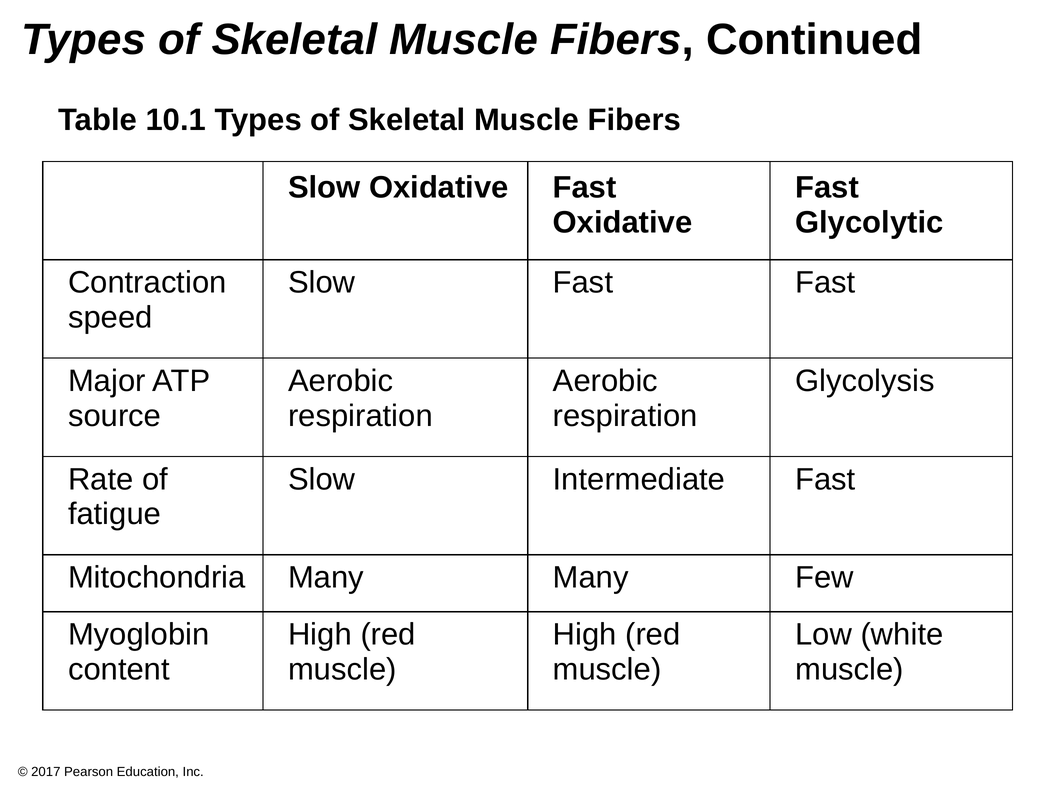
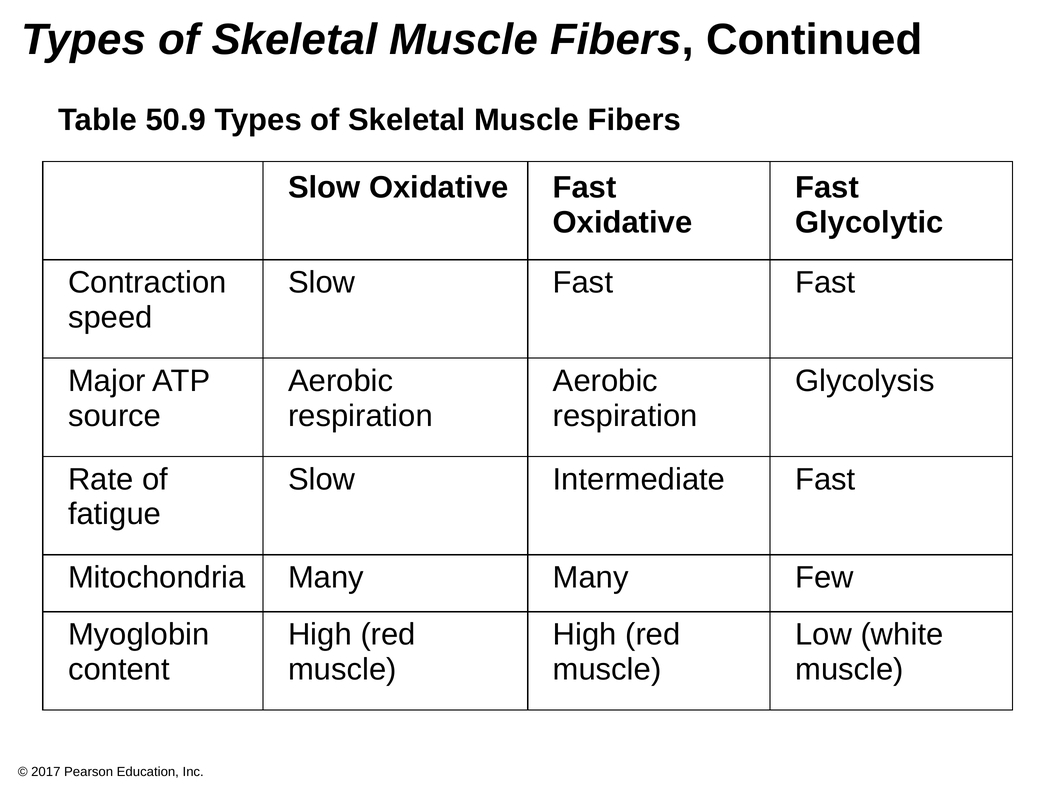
10.1: 10.1 -> 50.9
